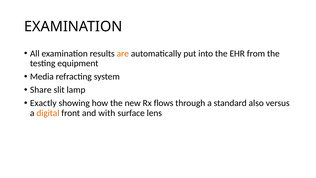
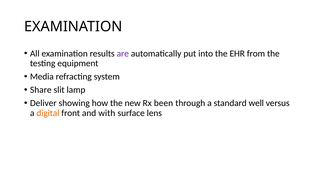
are colour: orange -> purple
Exactly: Exactly -> Deliver
flows: flows -> been
also: also -> well
